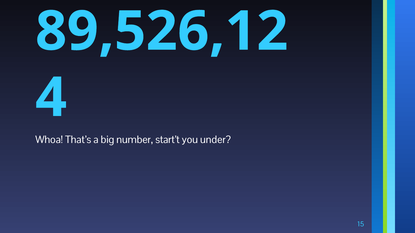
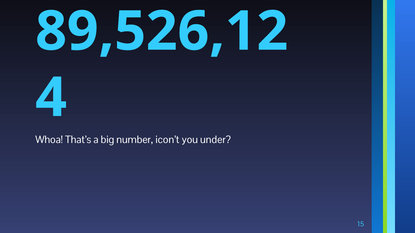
start’t: start’t -> icon’t
